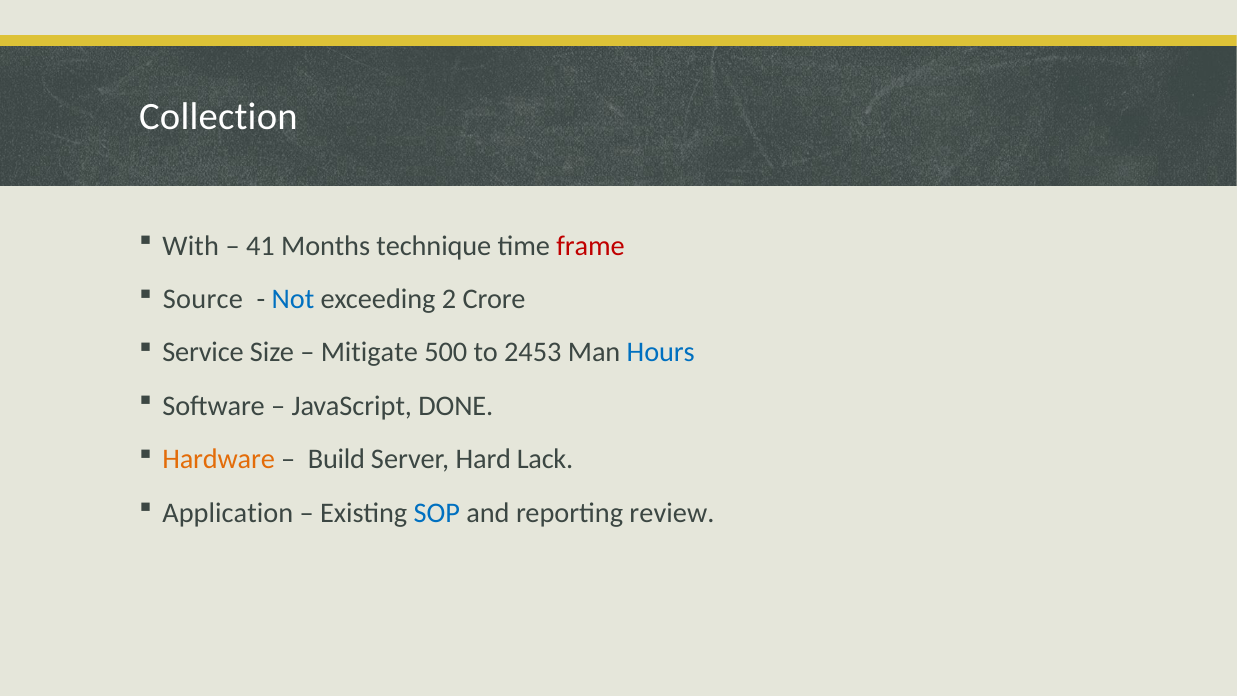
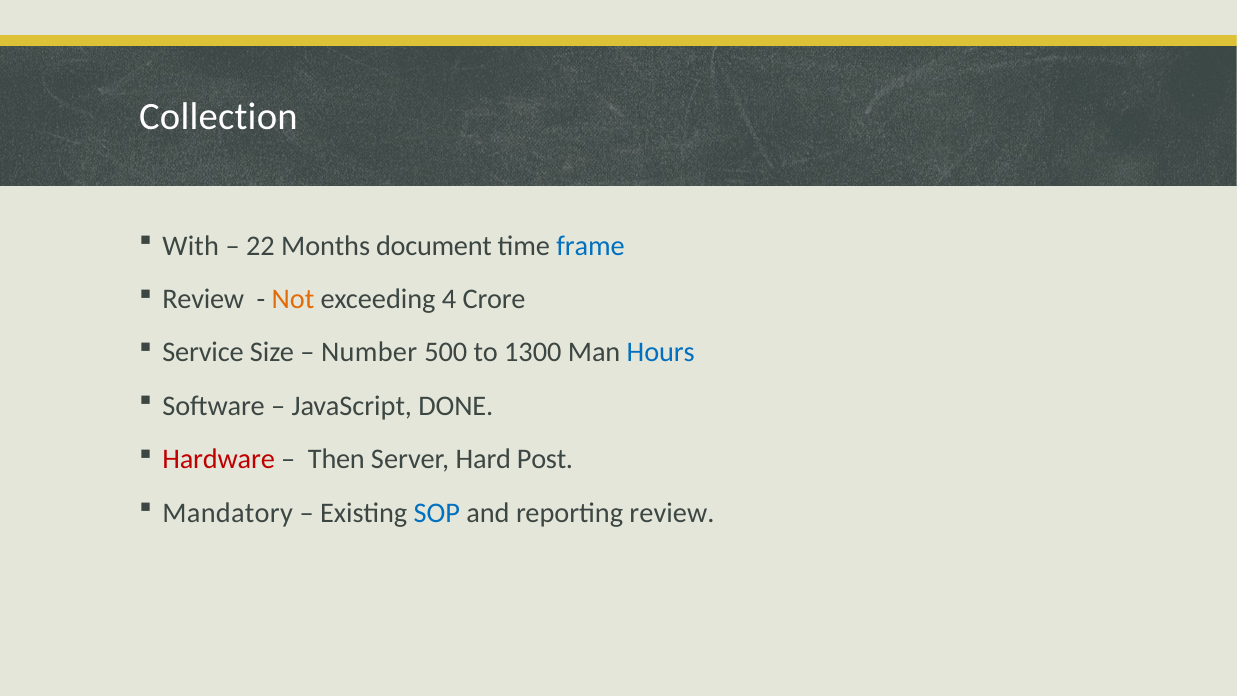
41: 41 -> 22
technique: technique -> document
frame colour: red -> blue
Source at (203, 299): Source -> Review
Not colour: blue -> orange
2: 2 -> 4
Mitigate: Mitigate -> Number
2453: 2453 -> 1300
Hardware colour: orange -> red
Build: Build -> Then
Lack: Lack -> Post
Application: Application -> Mandatory
